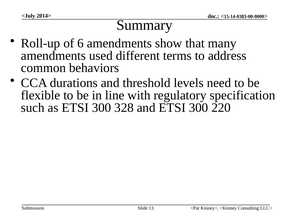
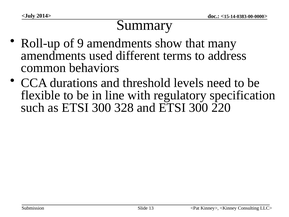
6: 6 -> 9
